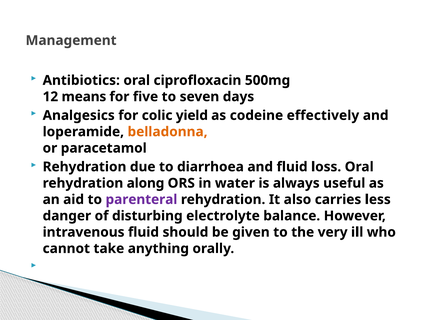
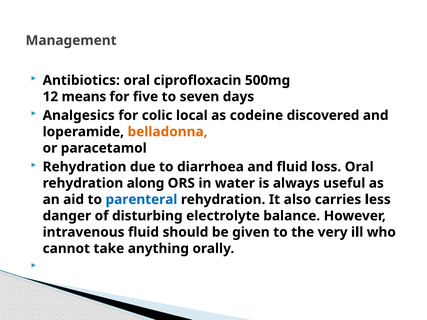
yield: yield -> local
effectively: effectively -> discovered
parenteral colour: purple -> blue
